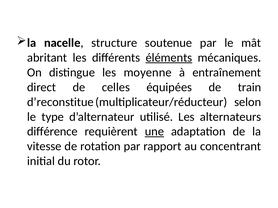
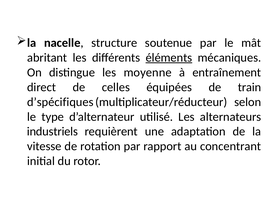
d’reconstitue: d’reconstitue -> d’spécifiques
différence: différence -> industriels
une underline: present -> none
